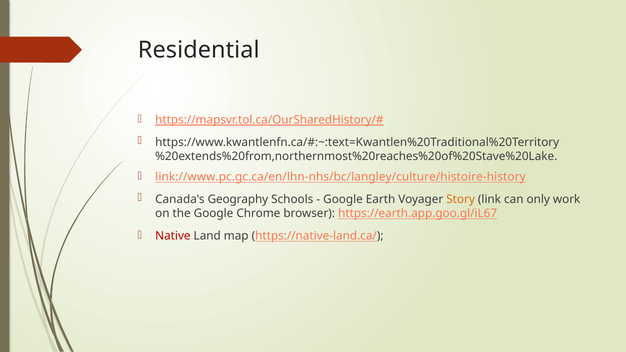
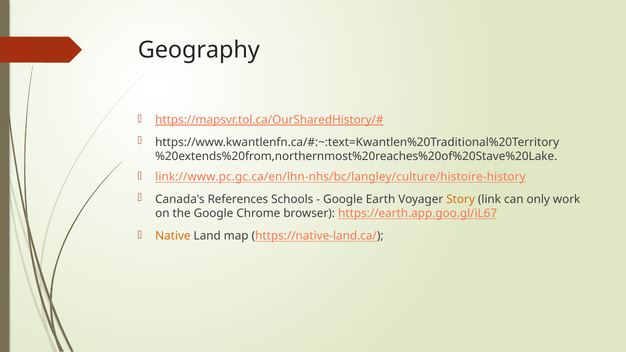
Residential: Residential -> Geography
Geography: Geography -> References
Native colour: red -> orange
